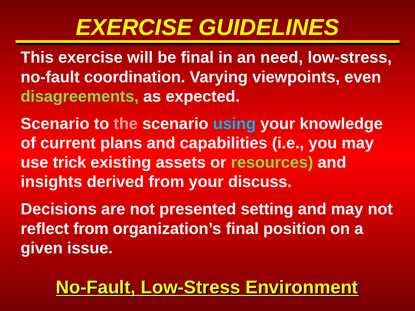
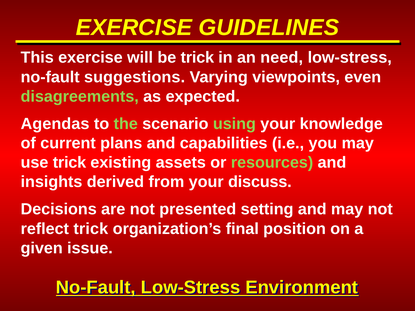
be final: final -> trick
coordination: coordination -> suggestions
Scenario at (55, 124): Scenario -> Agendas
the colour: pink -> light green
using colour: light blue -> light green
reflect from: from -> trick
